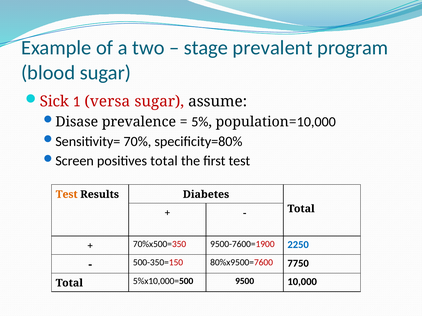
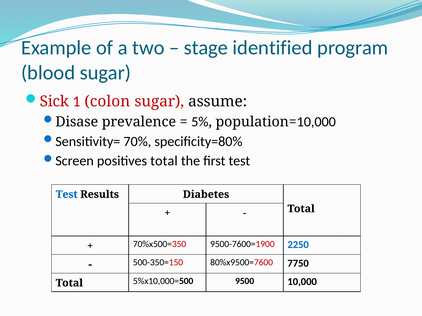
prevalent: prevalent -> identified
versa: versa -> colon
Test at (67, 195) colour: orange -> blue
